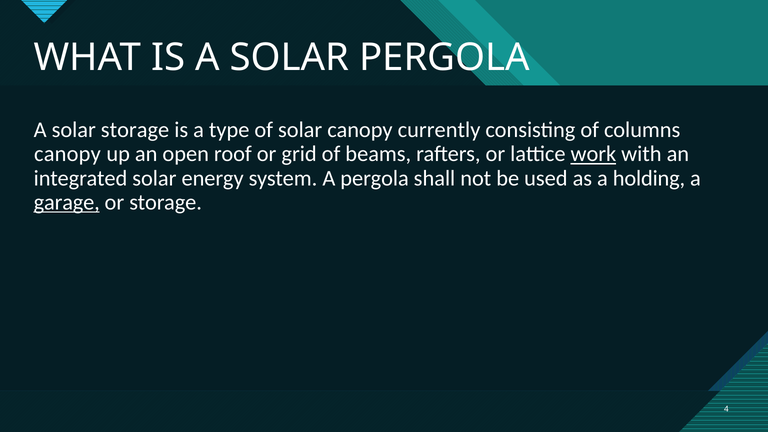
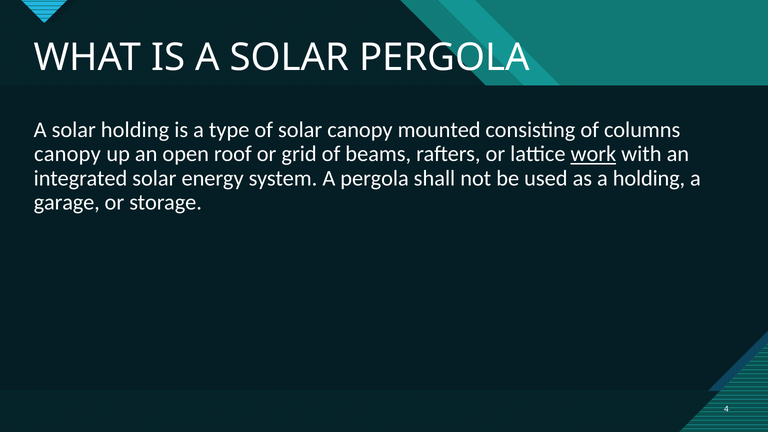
solar storage: storage -> holding
currently: currently -> mounted
garage underline: present -> none
